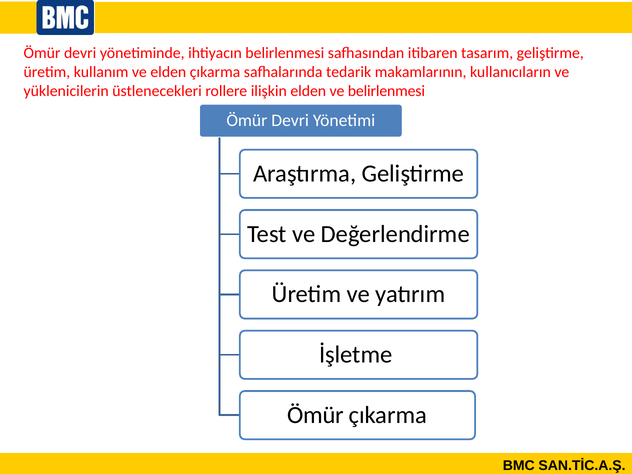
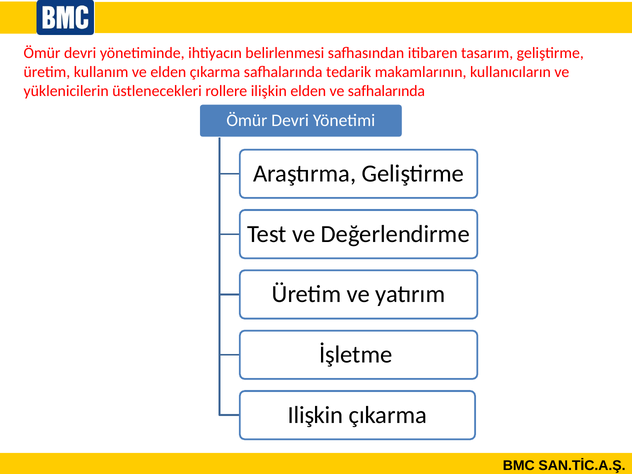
ve belirlenmesi: belirlenmesi -> safhalarında
Ömür at (315, 415): Ömür -> Ilişkin
